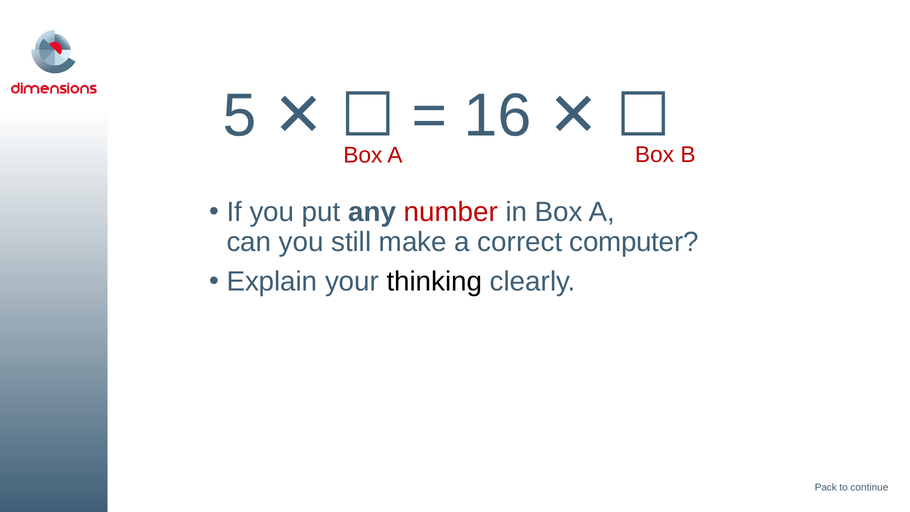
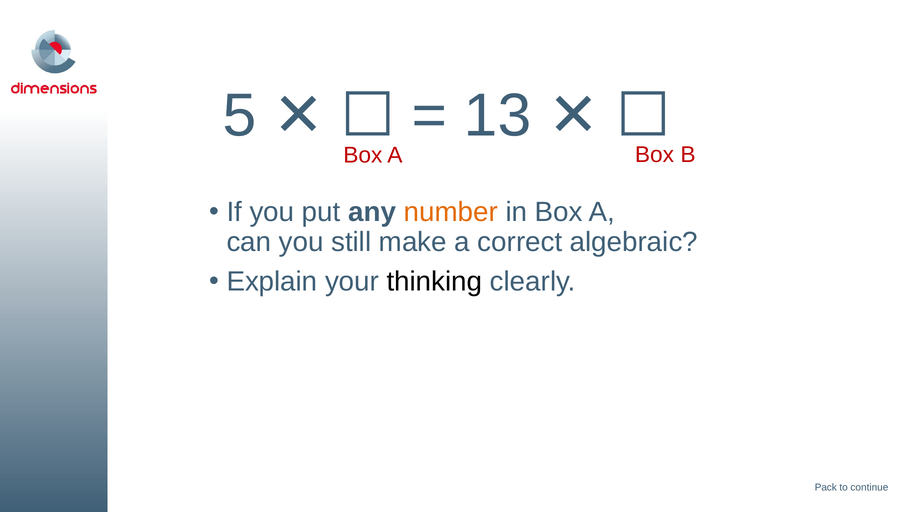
16: 16 -> 13
number colour: red -> orange
computer: computer -> algebraic
